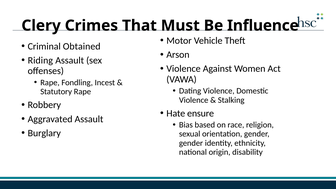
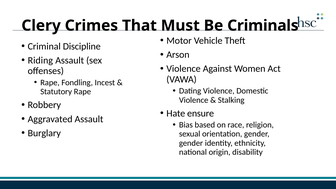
Influence: Influence -> Criminals
Obtained: Obtained -> Discipline
